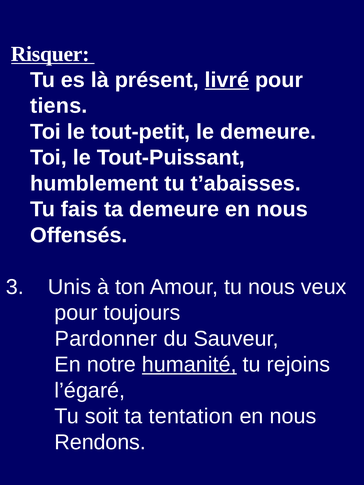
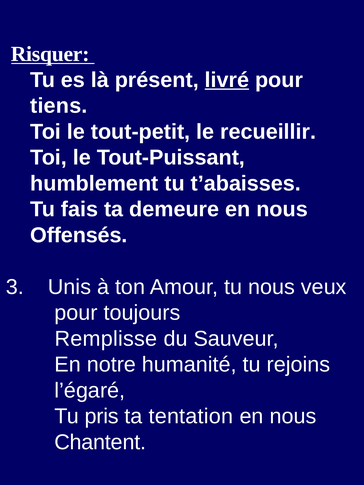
le demeure: demeure -> recueillir
Pardonner: Pardonner -> Remplisse
humanité underline: present -> none
soit: soit -> pris
Rendons: Rendons -> Chantent
